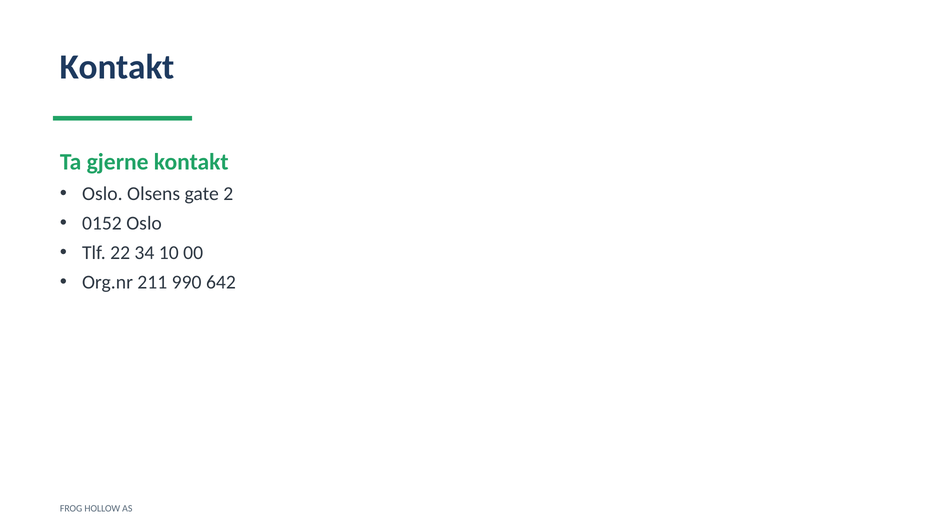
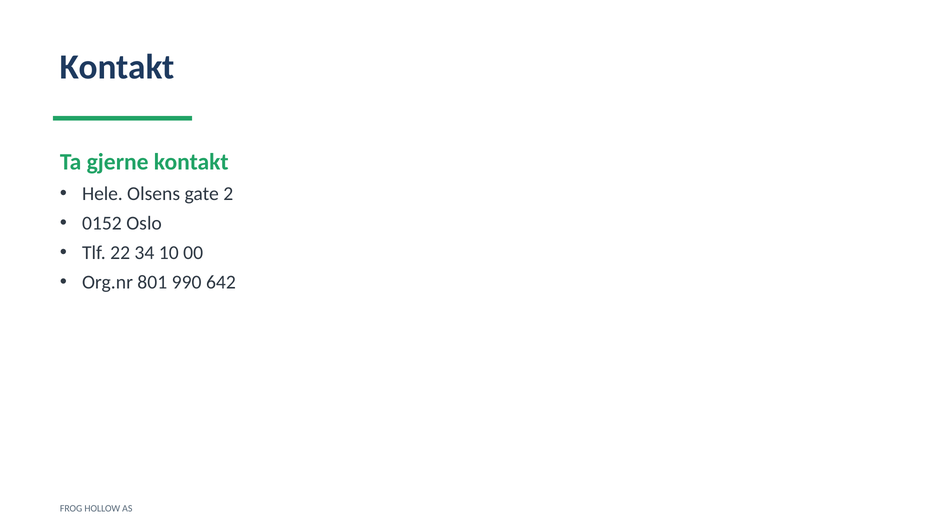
Oslo at (102, 194): Oslo -> Hele
211: 211 -> 801
